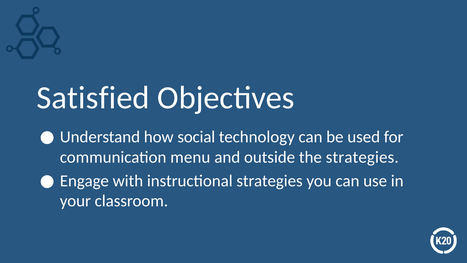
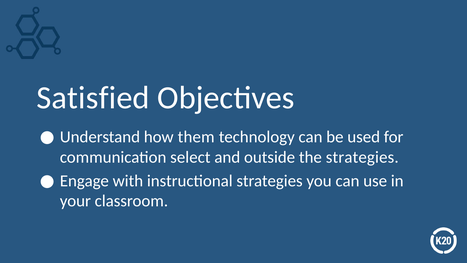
social: social -> them
menu: menu -> select
